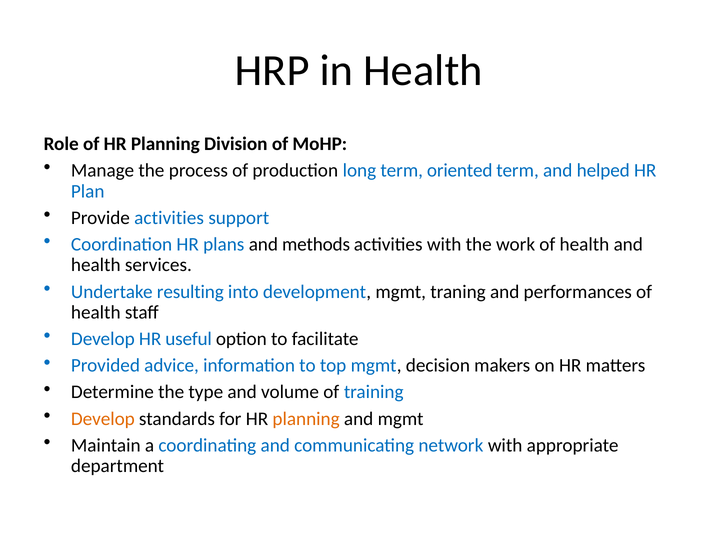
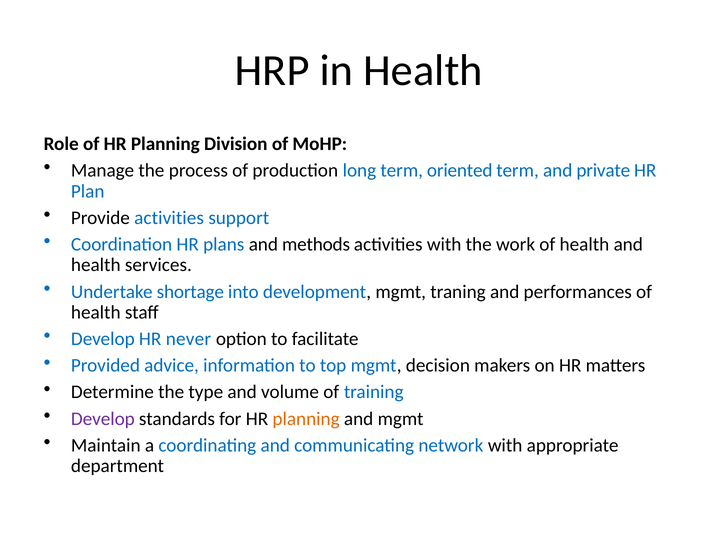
helped: helped -> private
resulting: resulting -> shortage
useful: useful -> never
Develop at (103, 419) colour: orange -> purple
